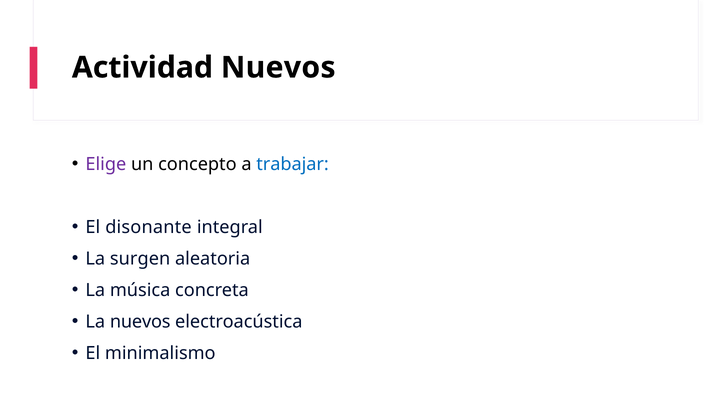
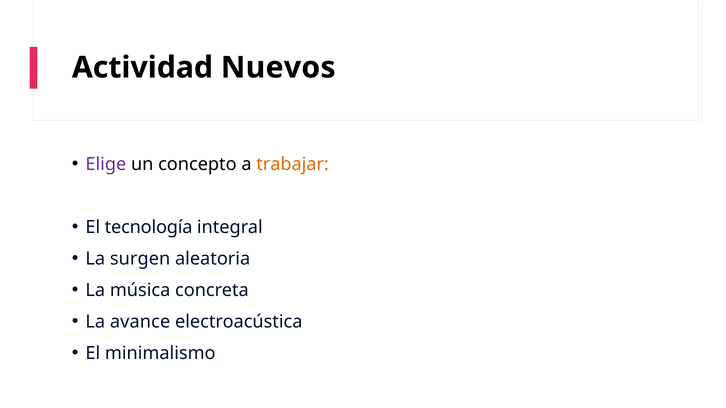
trabajar colour: blue -> orange
disonante: disonante -> tecnología
La nuevos: nuevos -> avance
